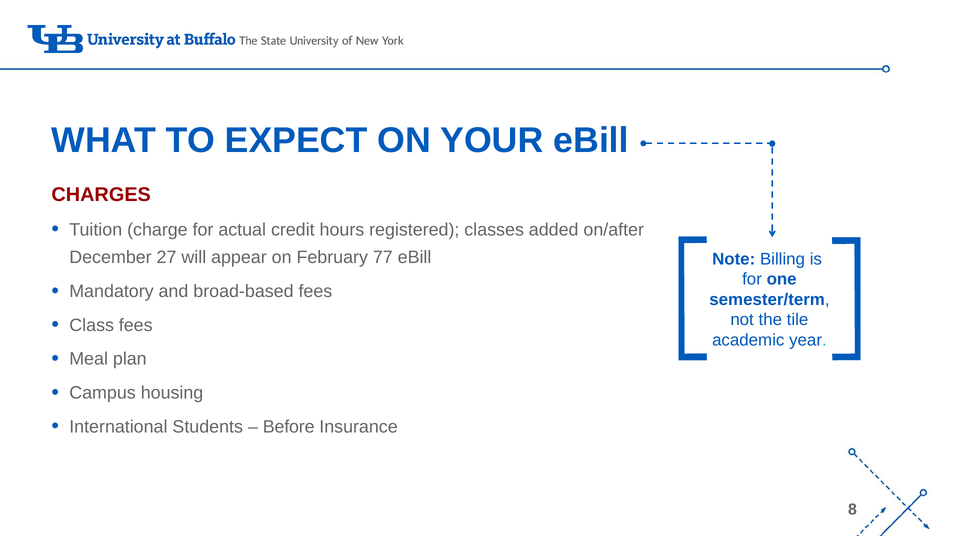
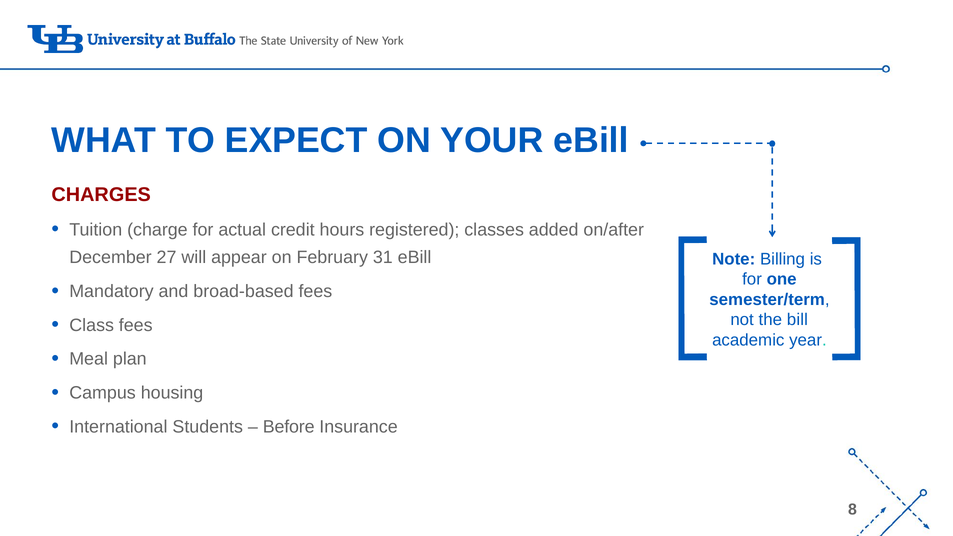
77: 77 -> 31
tile: tile -> bill
